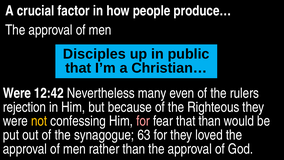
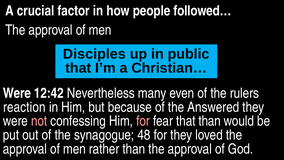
produce…: produce… -> followed…
rejection: rejection -> reaction
Righteous: Righteous -> Answered
not colour: yellow -> pink
63: 63 -> 48
